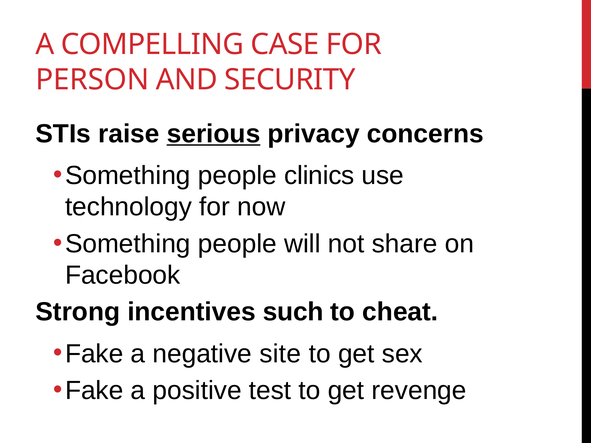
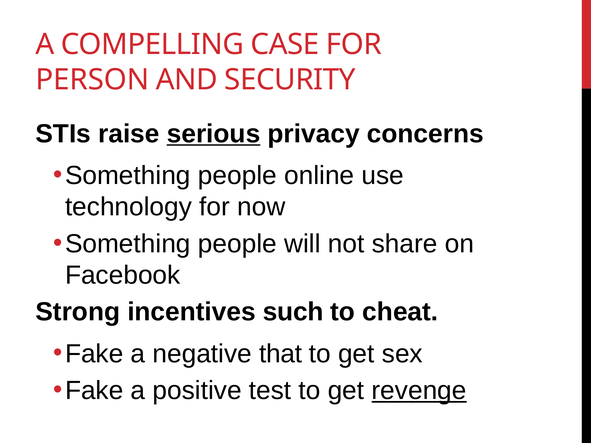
clinics: clinics -> online
site: site -> that
revenge underline: none -> present
